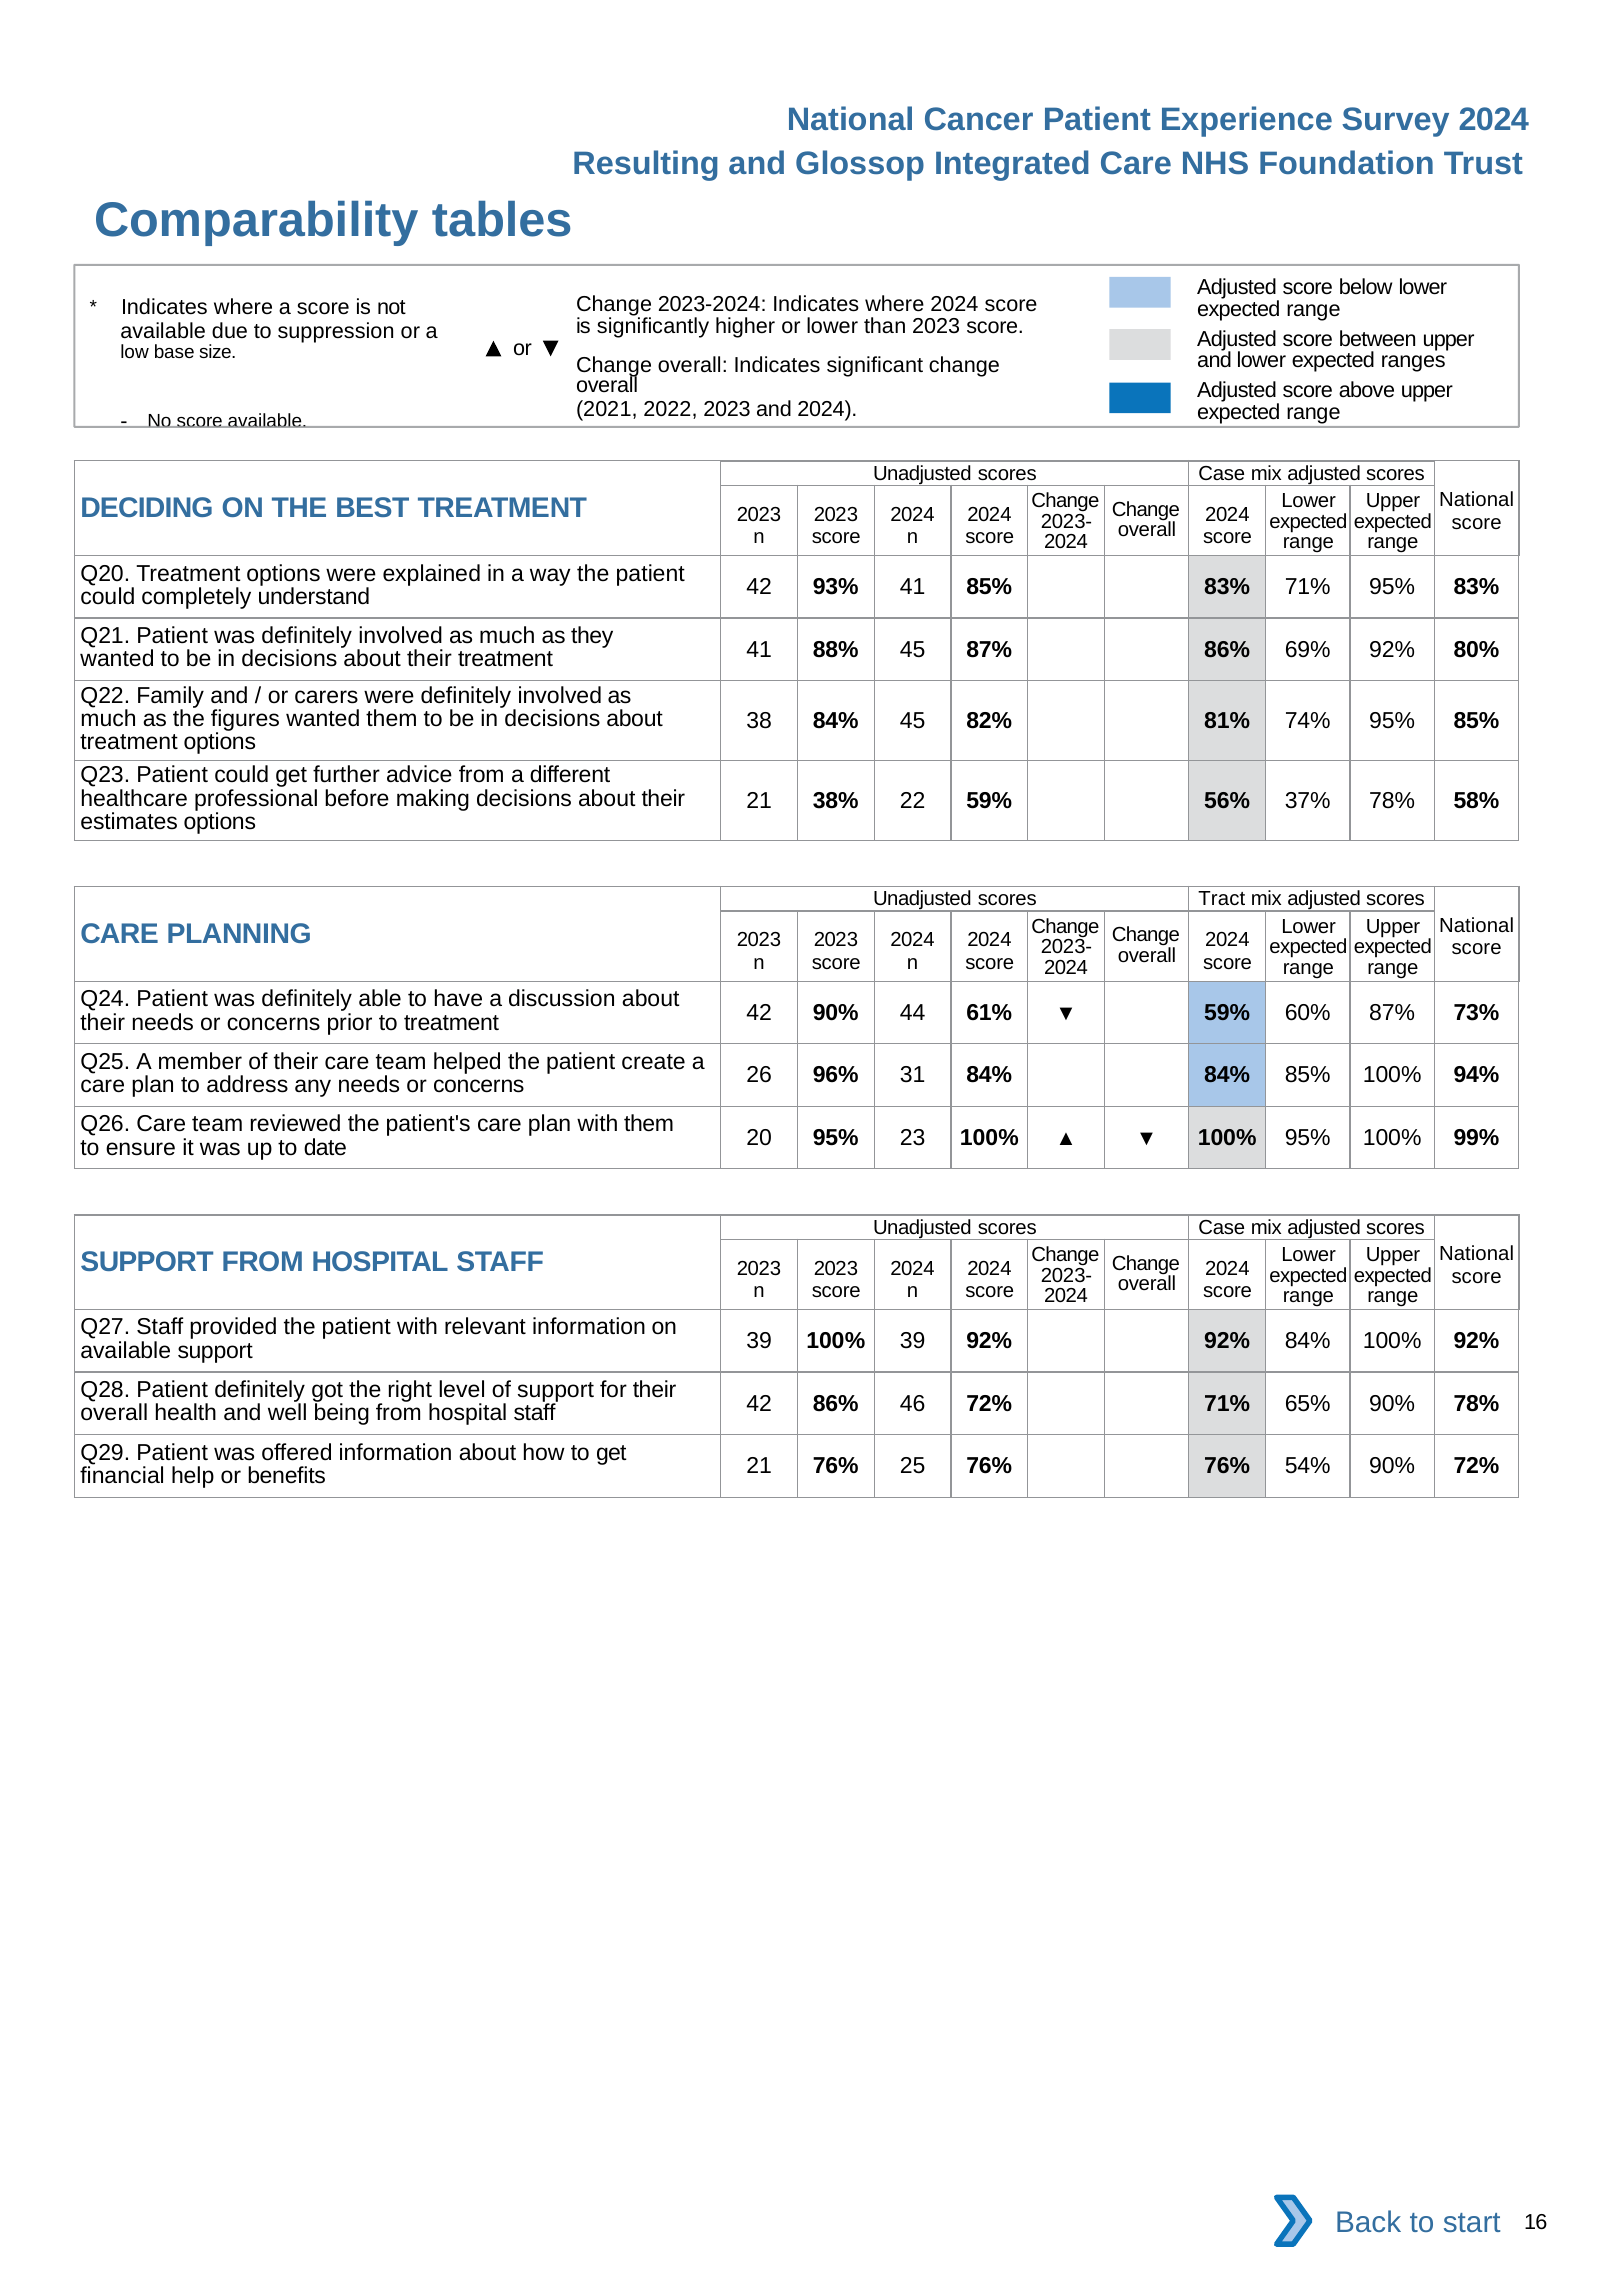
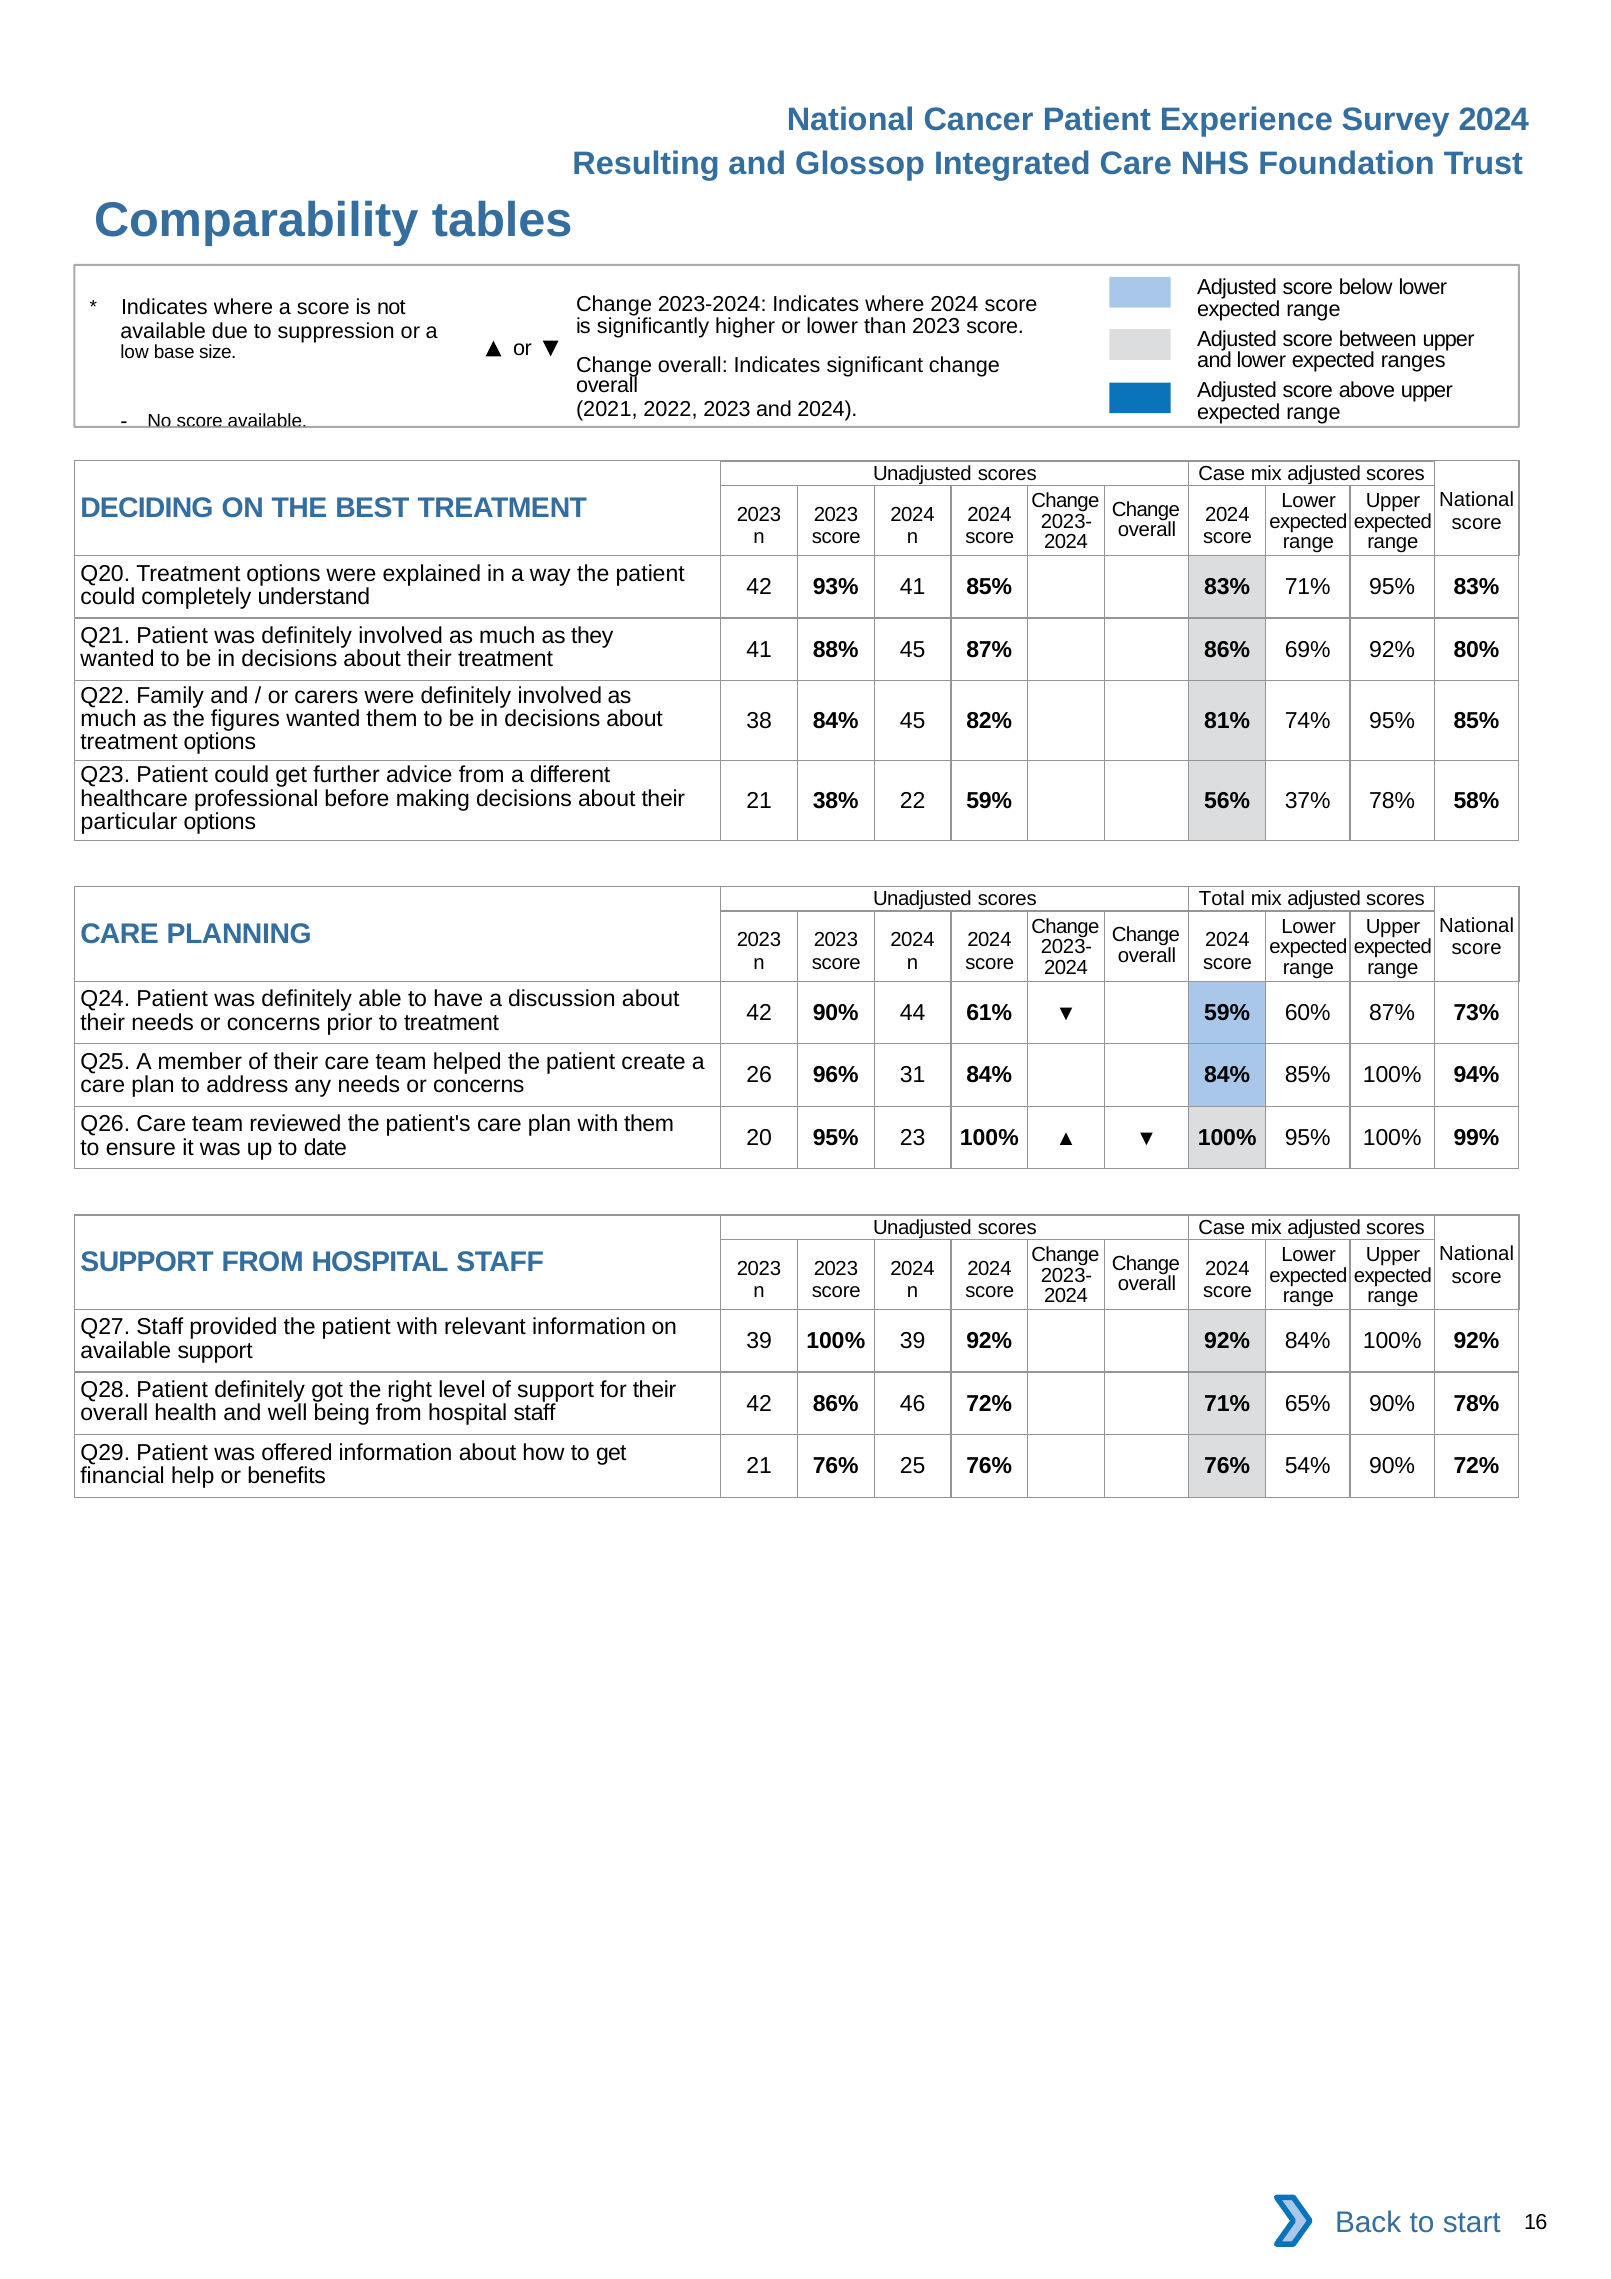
estimates: estimates -> particular
Tract: Tract -> Total
